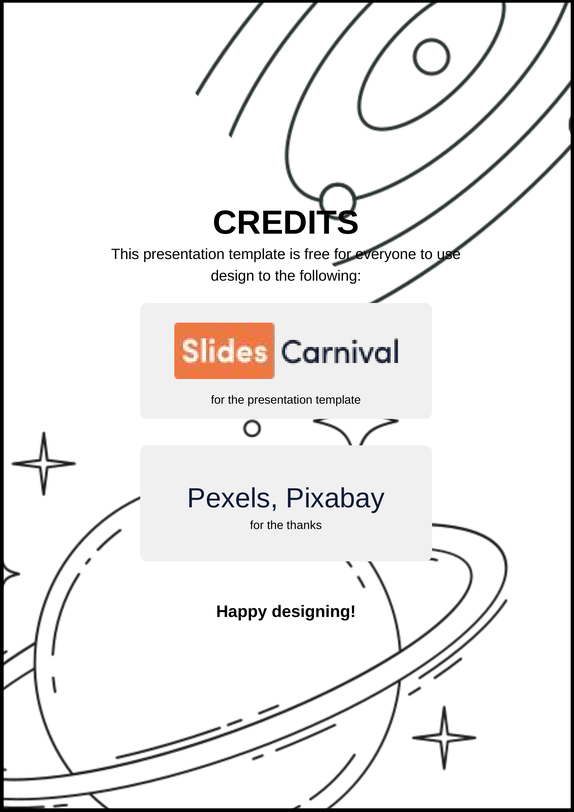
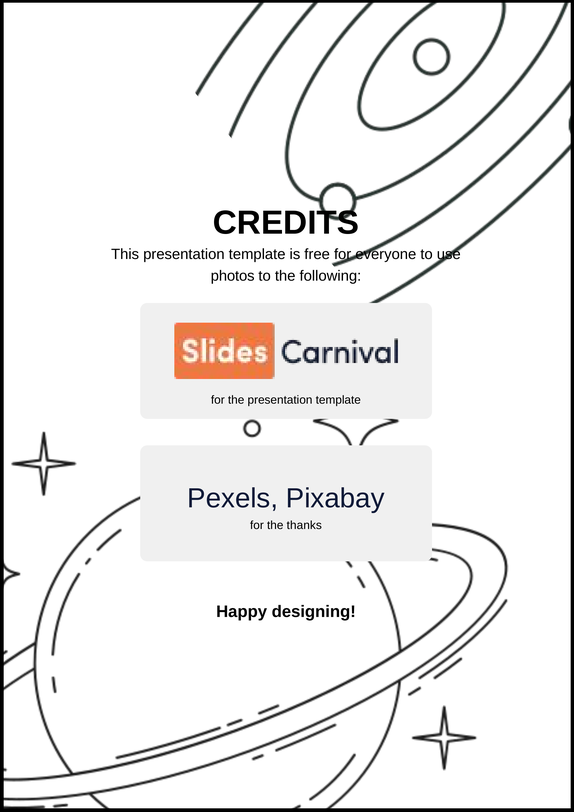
design: design -> photos
